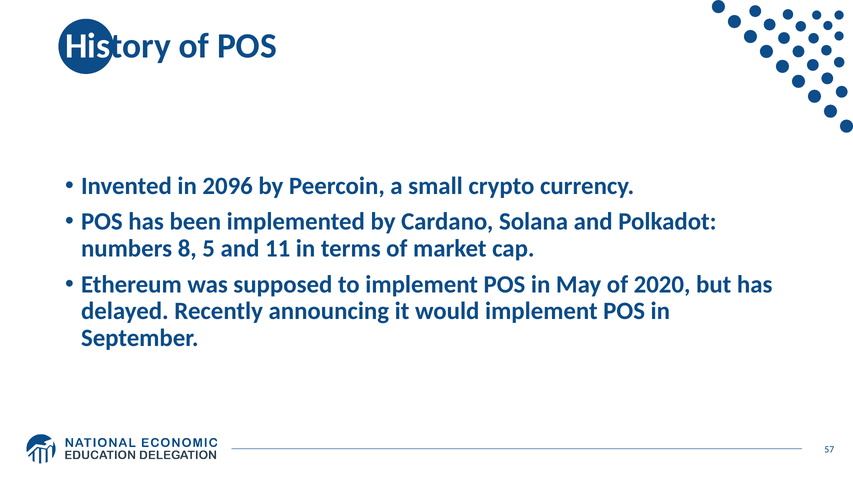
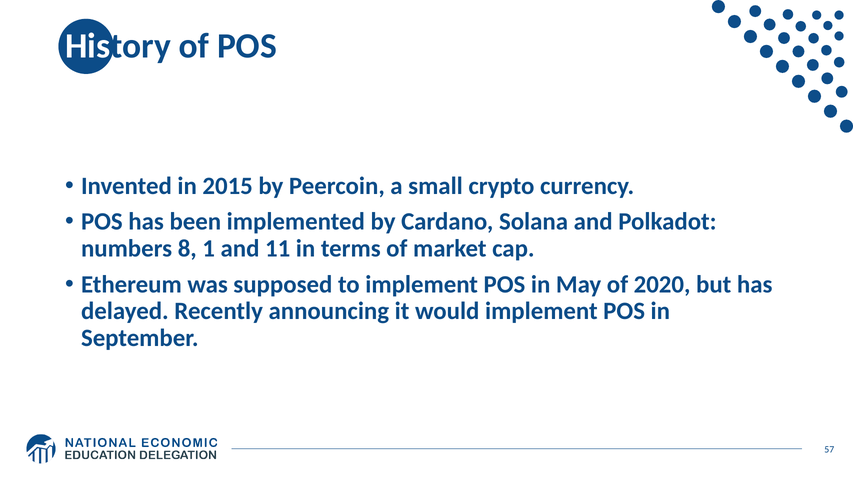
2096: 2096 -> 2015
5: 5 -> 1
